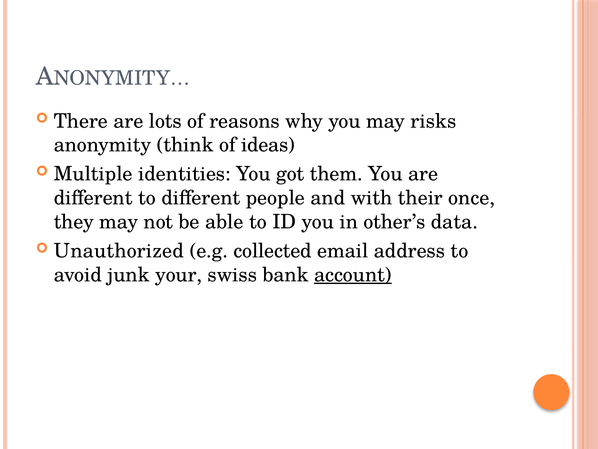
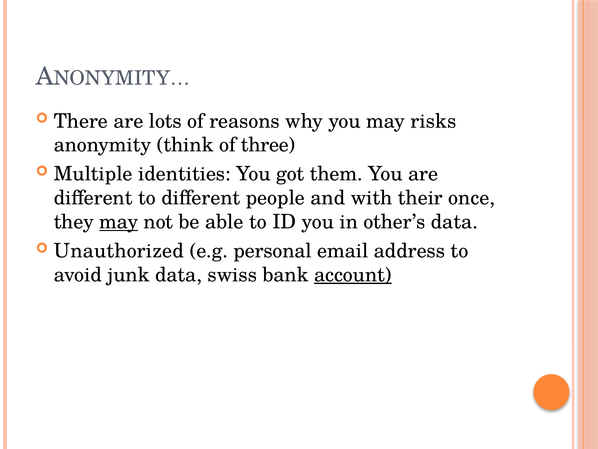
ideas: ideas -> three
may at (119, 222) underline: none -> present
collected: collected -> personal
junk your: your -> data
